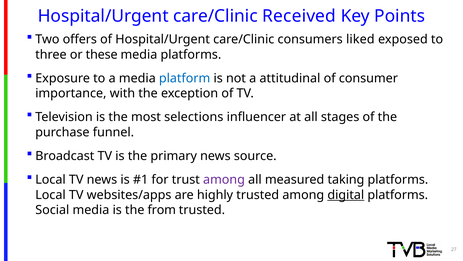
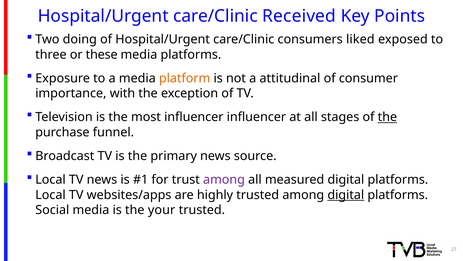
offers: offers -> doing
platform colour: blue -> orange
most selections: selections -> influencer
the at (387, 117) underline: none -> present
measured taking: taking -> digital
from: from -> your
